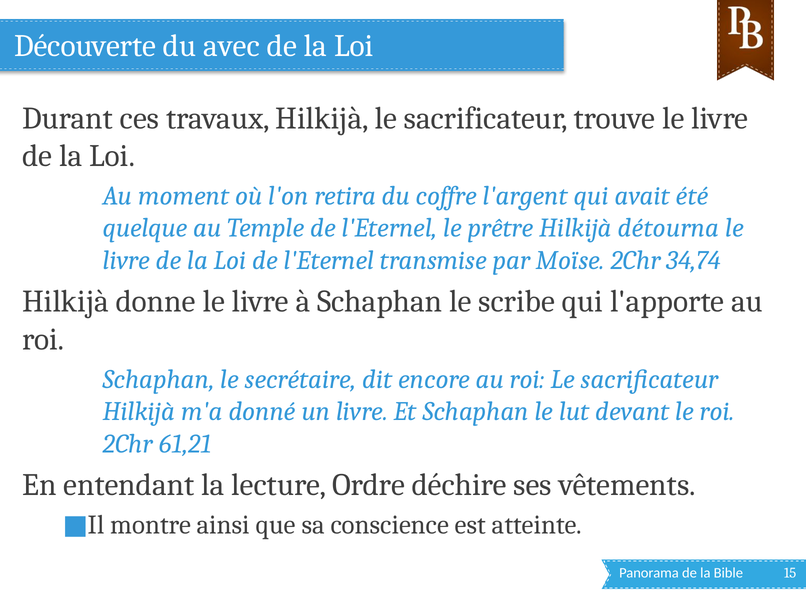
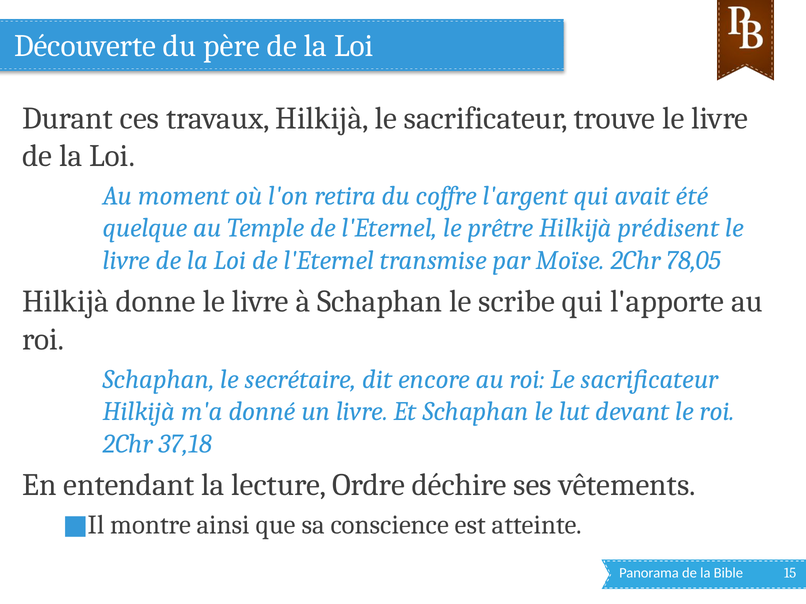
avec: avec -> père
détourna: détourna -> prédisent
34,74: 34,74 -> 78,05
61,21: 61,21 -> 37,18
